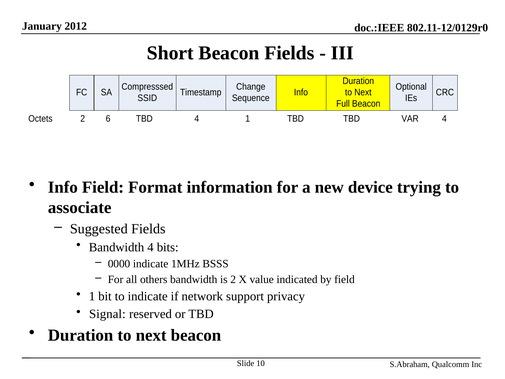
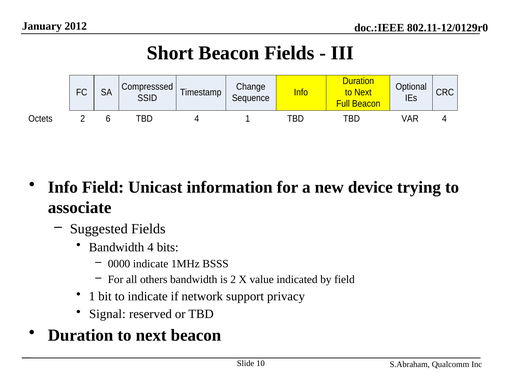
Format: Format -> Unicast
